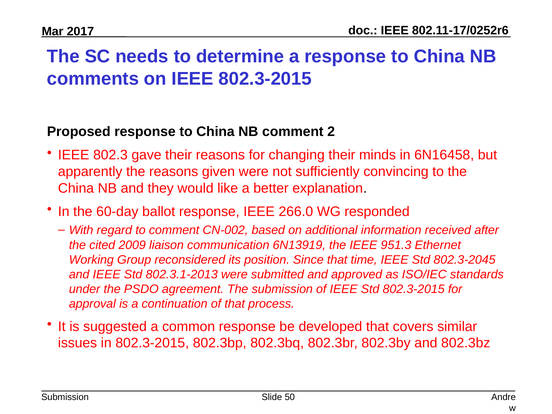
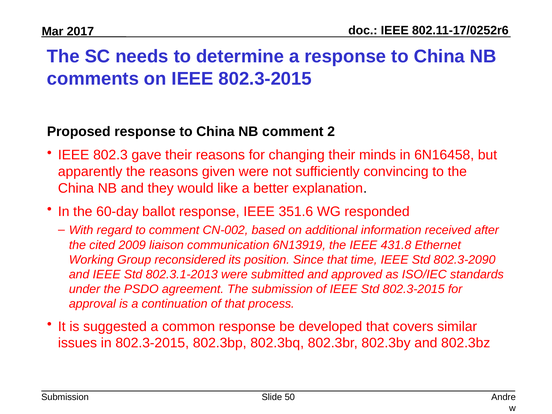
266.0: 266.0 -> 351.6
951.3: 951.3 -> 431.8
802.3-2045: 802.3-2045 -> 802.3-2090
